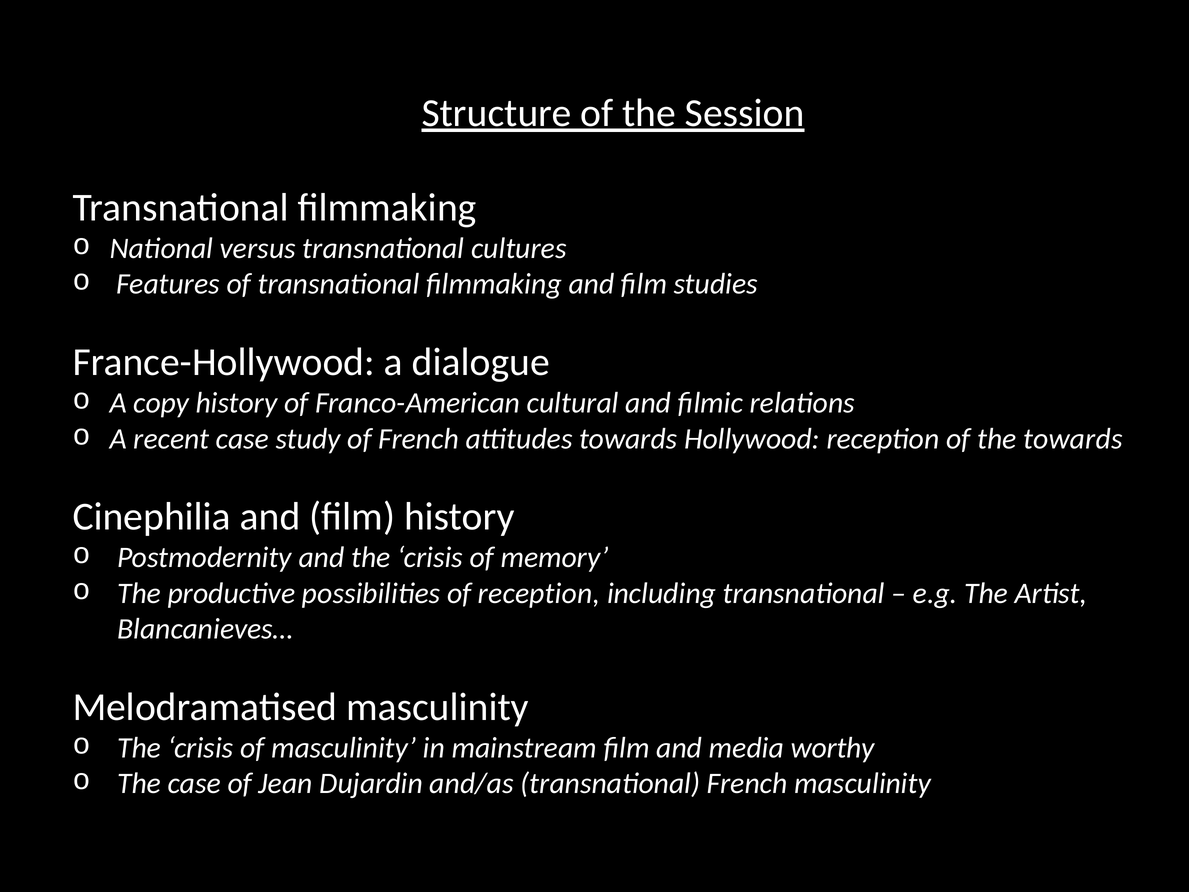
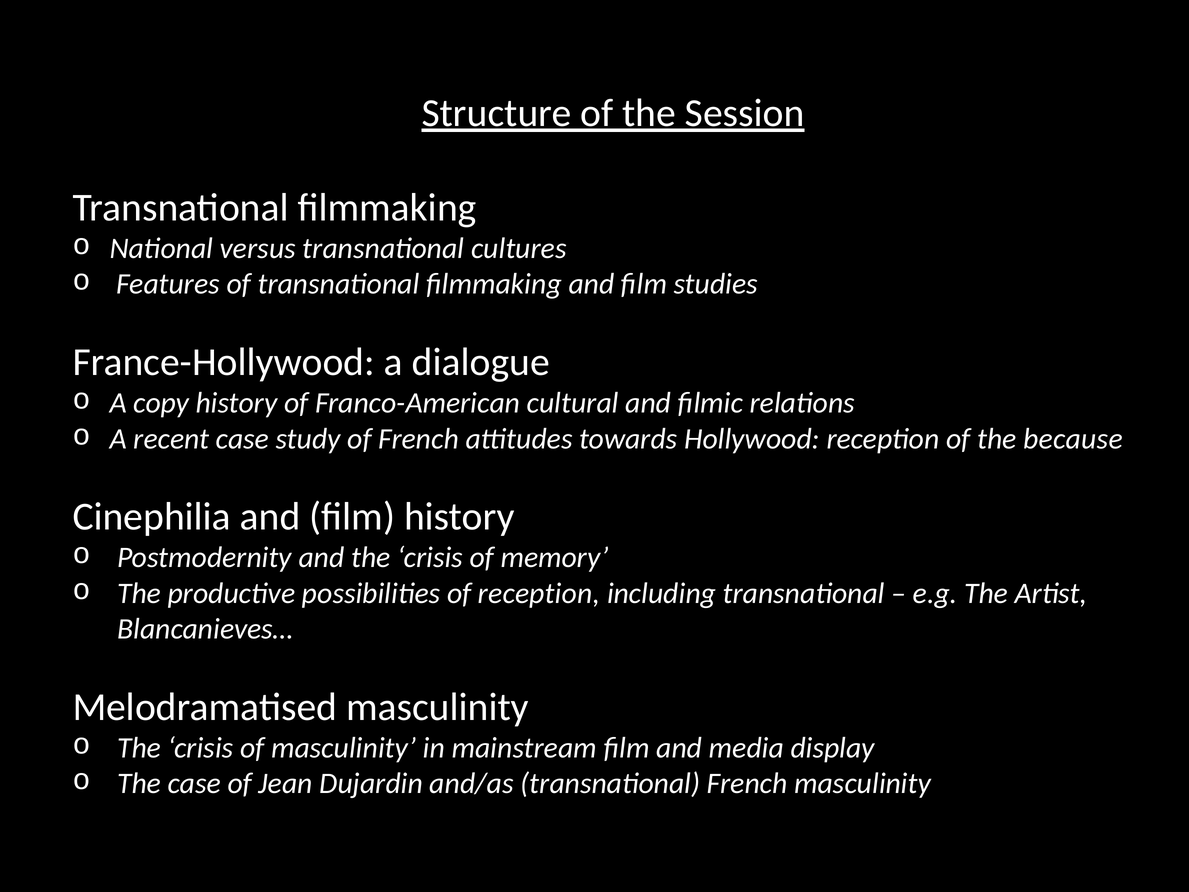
the towards: towards -> because
worthy: worthy -> display
